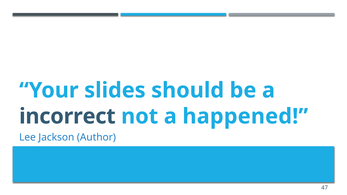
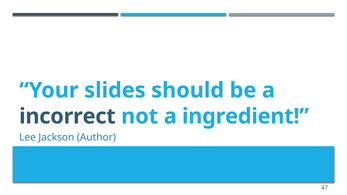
happened: happened -> ingredient
